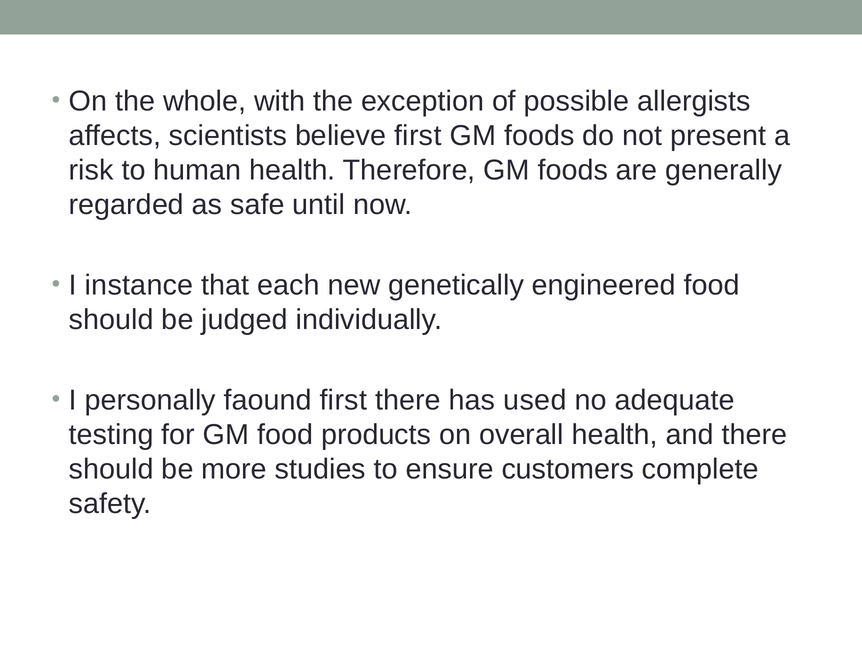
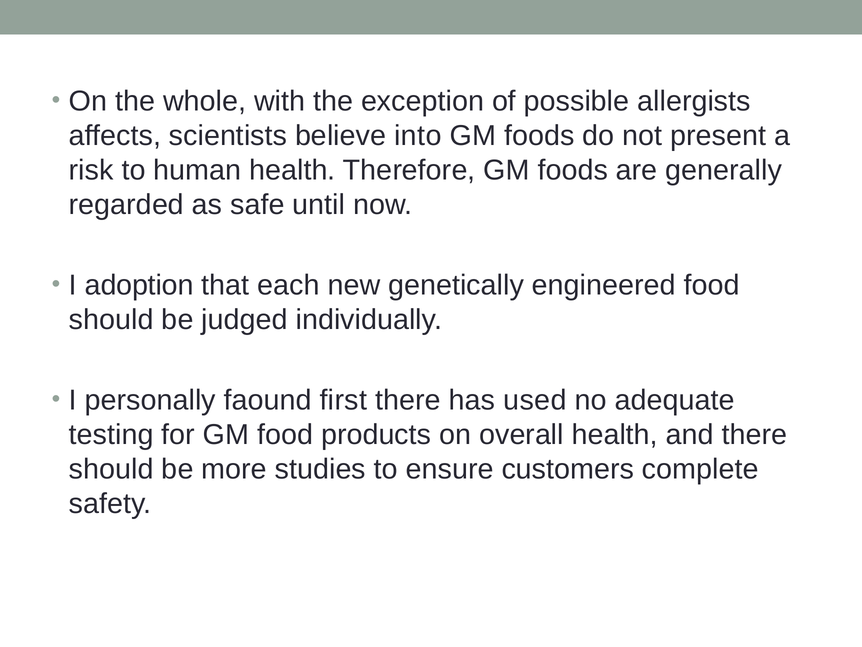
believe first: first -> into
instance: instance -> adoption
